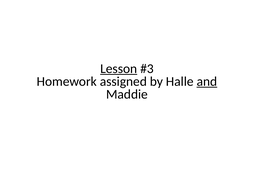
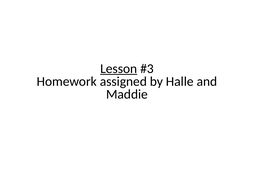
and underline: present -> none
